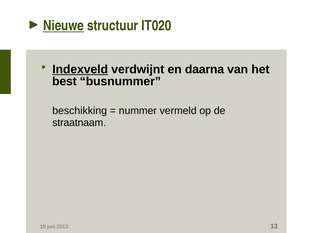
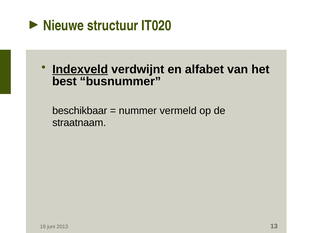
Nieuwe underline: present -> none
daarna: daarna -> alfabet
beschikking: beschikking -> beschikbaar
